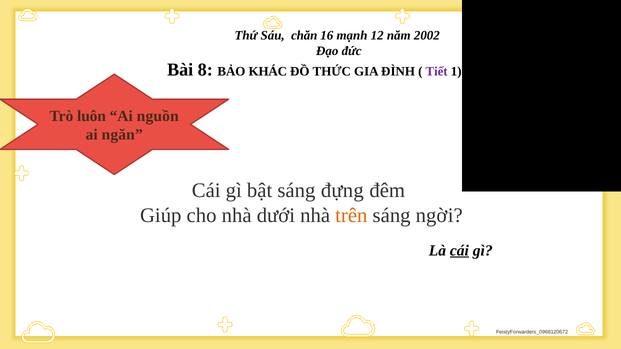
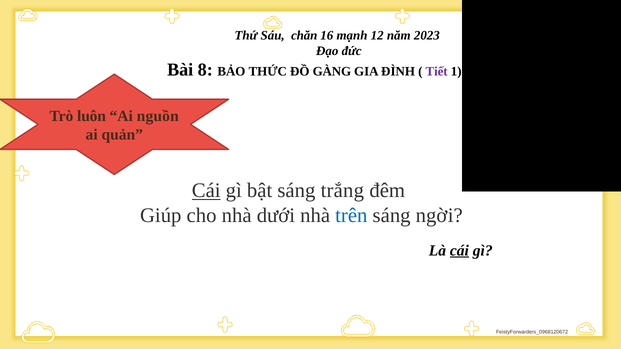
2002: 2002 -> 2023
KHÁC: KHÁC -> THỨC
THỨC: THỨC -> GÀNG
ngăn: ngăn -> quản
Cái at (206, 191) underline: none -> present
đựng: đựng -> trắng
trên colour: orange -> blue
